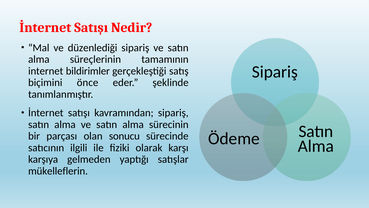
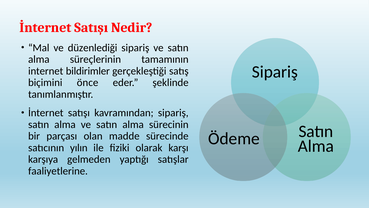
sonucu: sonucu -> madde
ilgili: ilgili -> yılın
mükelleflerin: mükelleflerin -> faaliyetlerine
